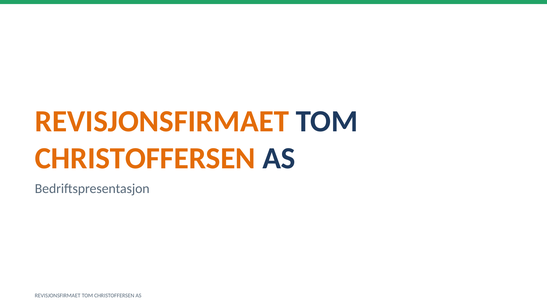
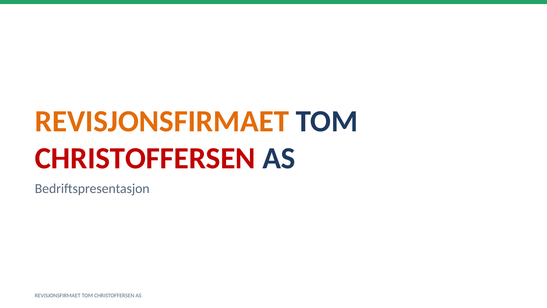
CHRISTOFFERSEN at (145, 158) colour: orange -> red
